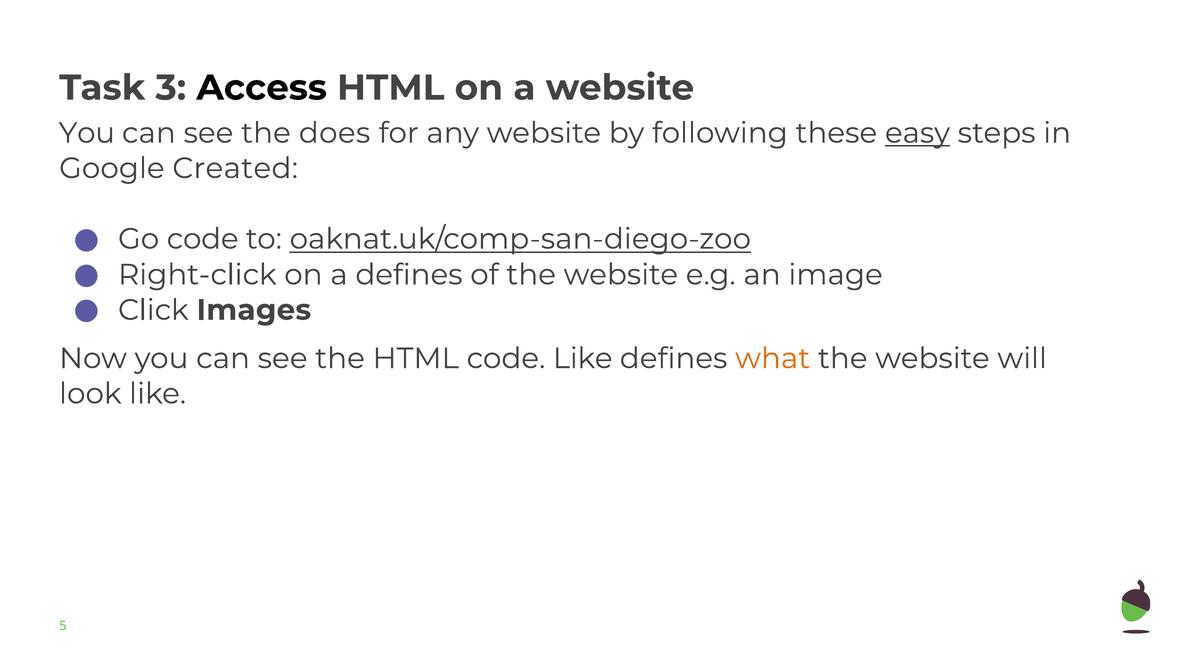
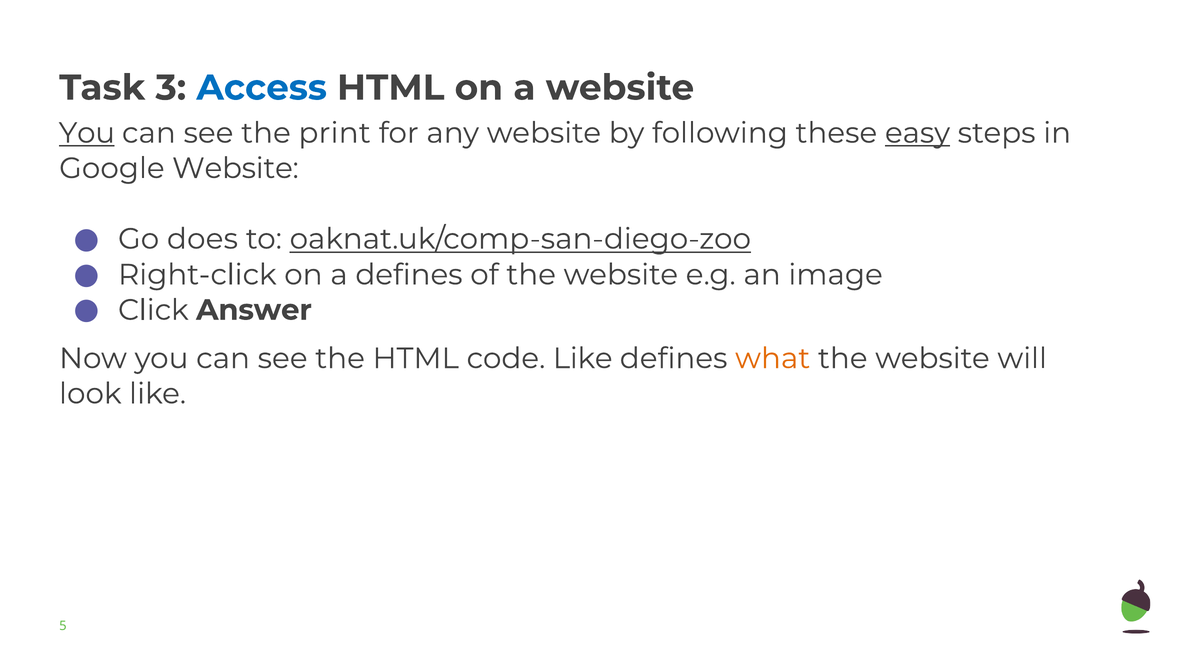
Access colour: black -> blue
You at (87, 133) underline: none -> present
does: does -> print
Google Created: Created -> Website
Go code: code -> does
Images: Images -> Answer
